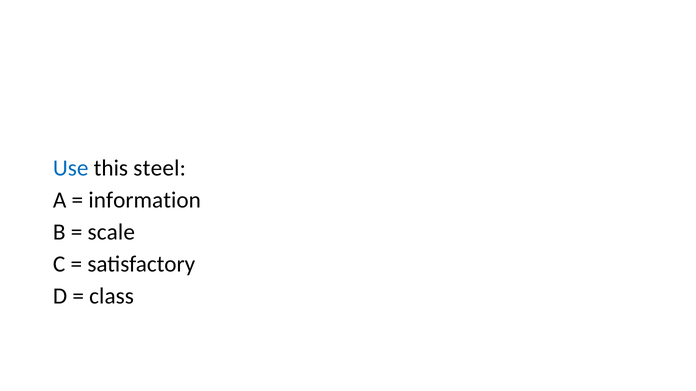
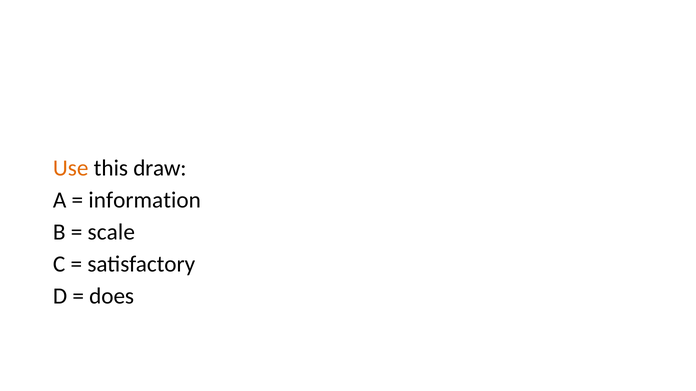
Use colour: blue -> orange
steel: steel -> draw
class: class -> does
